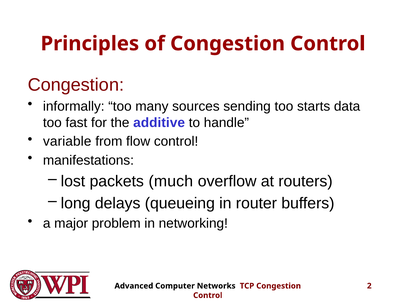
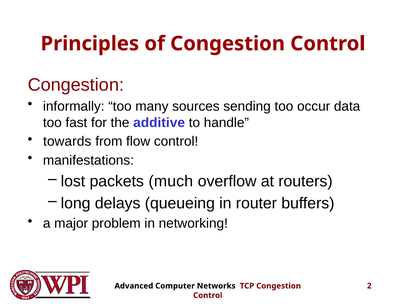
starts: starts -> occur
variable: variable -> towards
